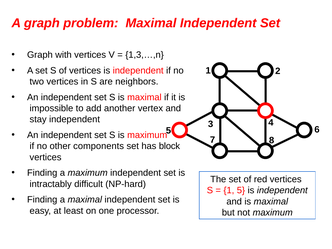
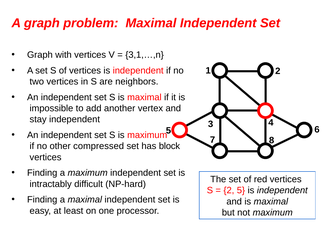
1,3,…,n: 1,3,…,n -> 3,1,…,n
components: components -> compressed
1 at (229, 190): 1 -> 2
